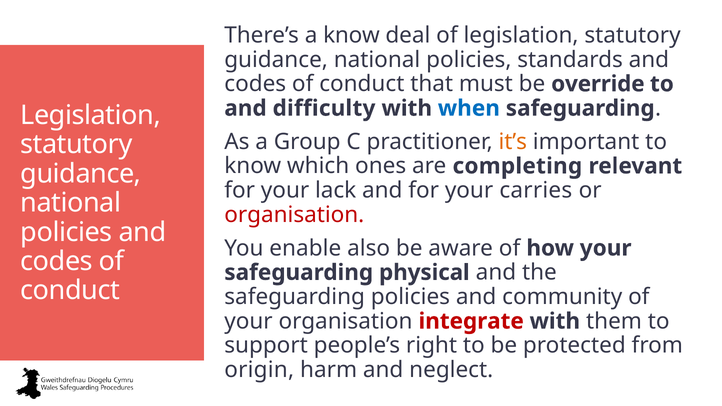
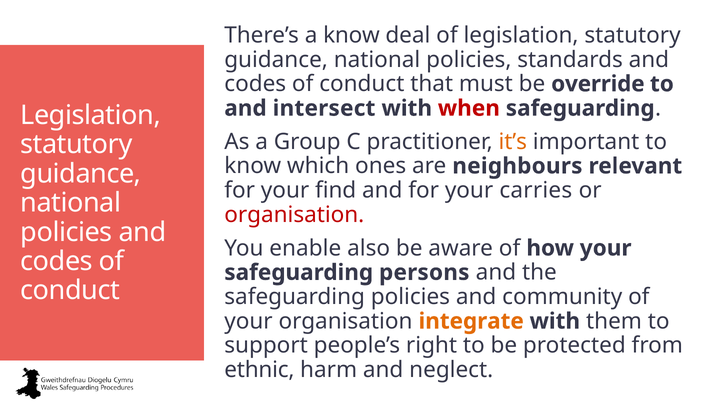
difficulty: difficulty -> intersect
when colour: blue -> red
completing: completing -> neighbours
lack: lack -> find
physical: physical -> persons
integrate colour: red -> orange
origin: origin -> ethnic
